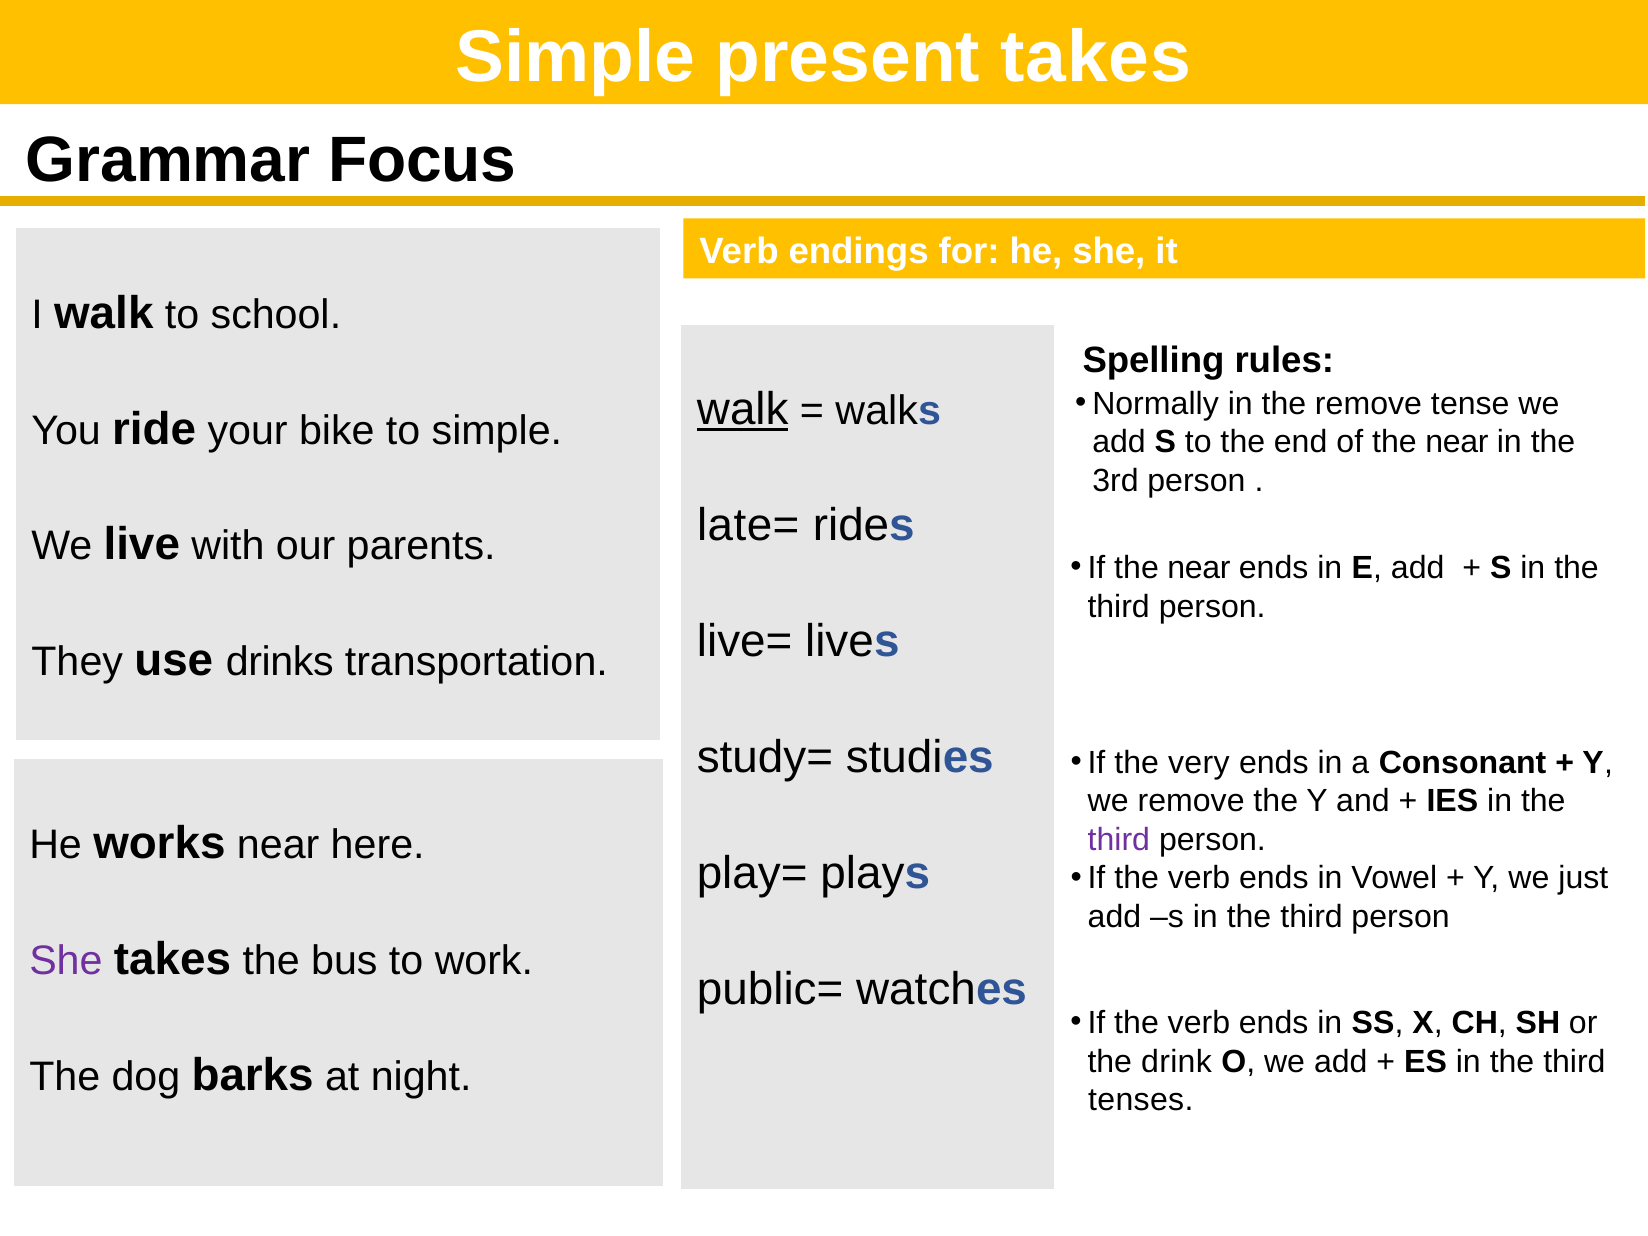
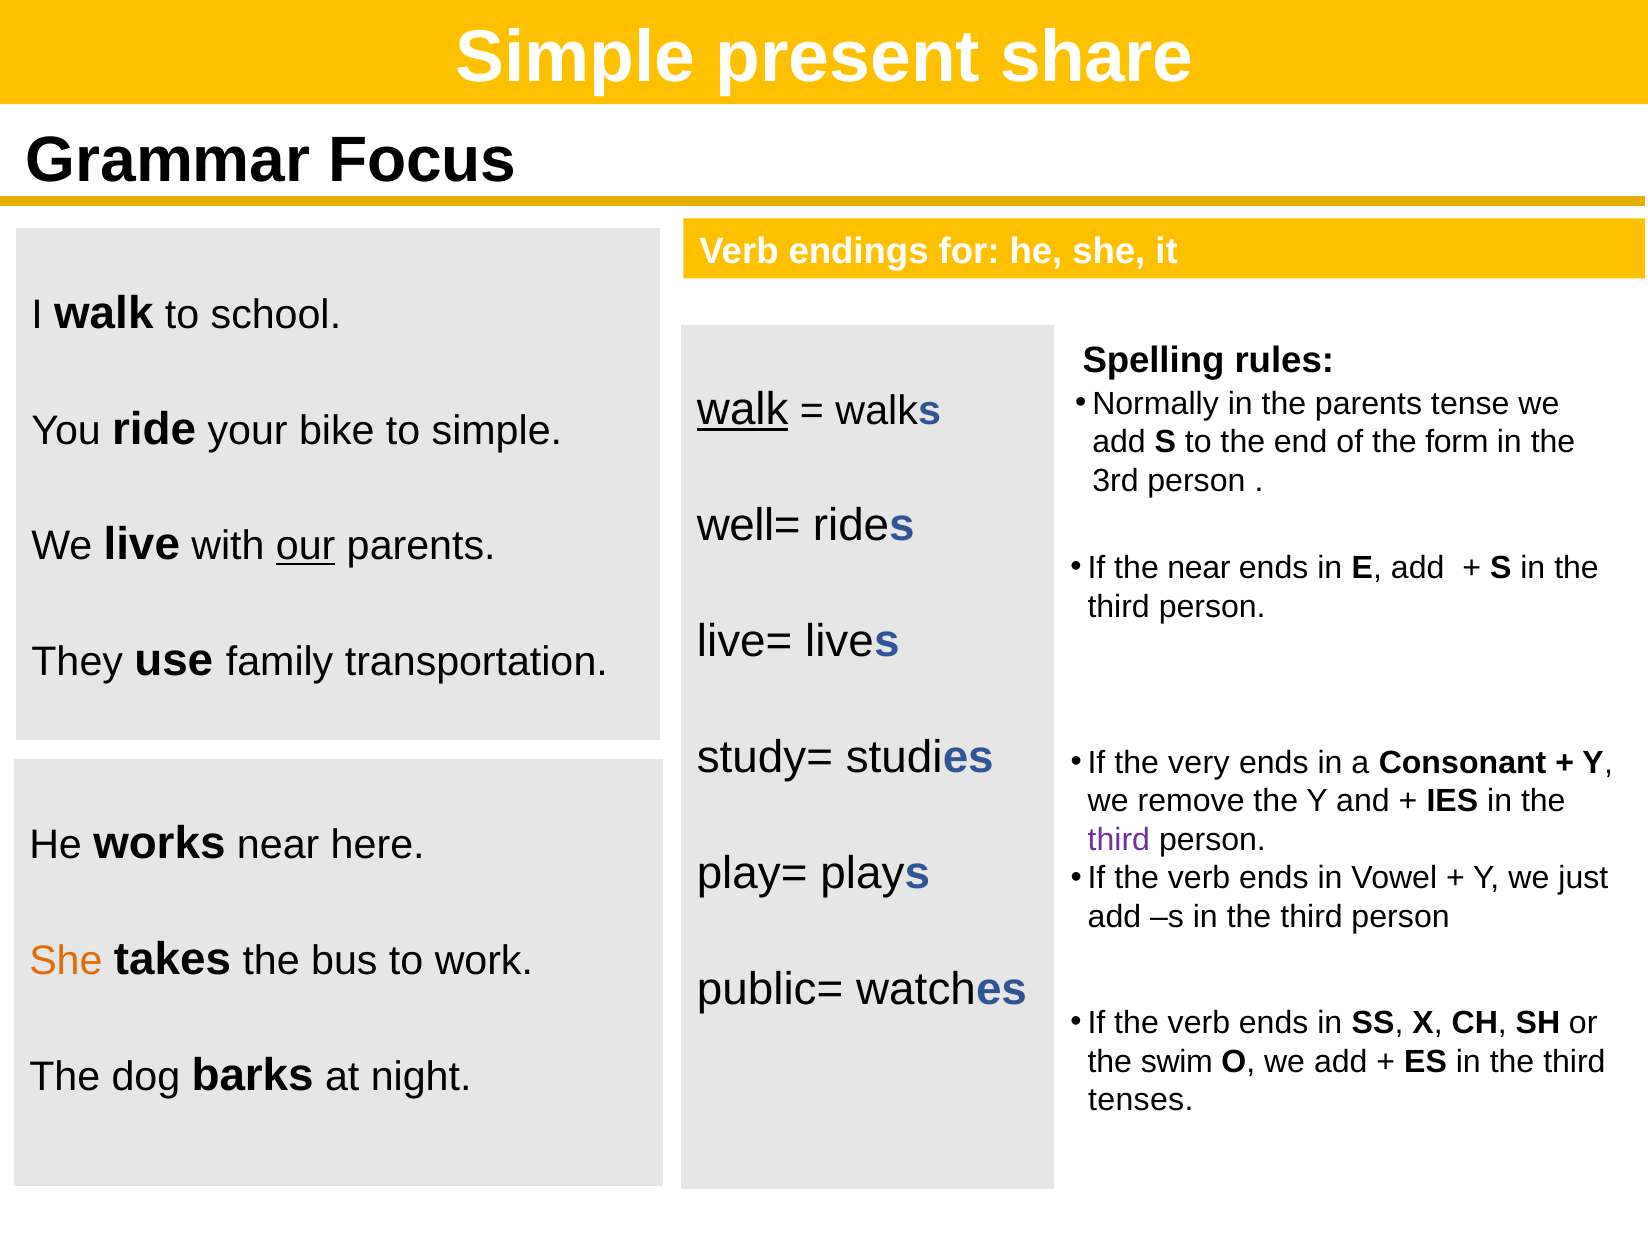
present takes: takes -> share
the remove: remove -> parents
of the near: near -> form
late=: late= -> well=
our underline: none -> present
drinks: drinks -> family
She at (66, 961) colour: purple -> orange
drink: drink -> swim
